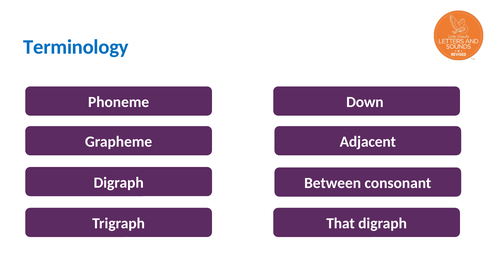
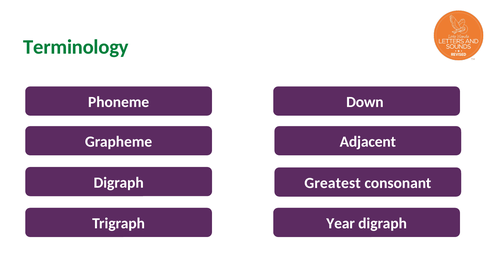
Terminology colour: blue -> green
Between: Between -> Greatest
That: That -> Year
